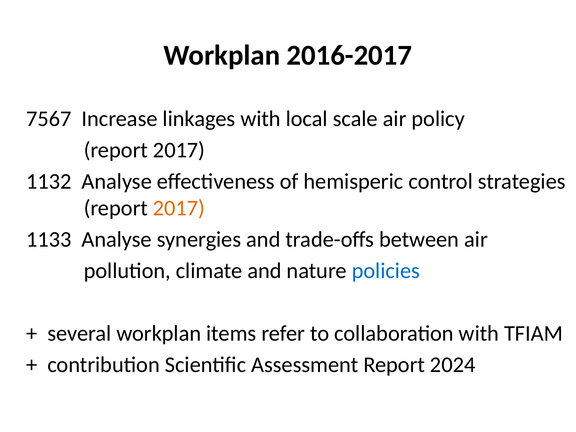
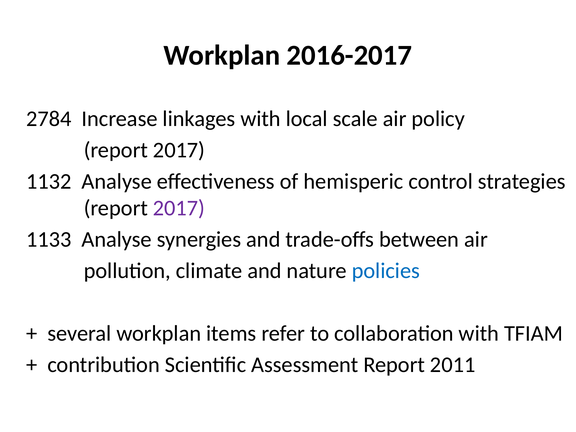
7567: 7567 -> 2784
2017 at (179, 208) colour: orange -> purple
2024: 2024 -> 2011
